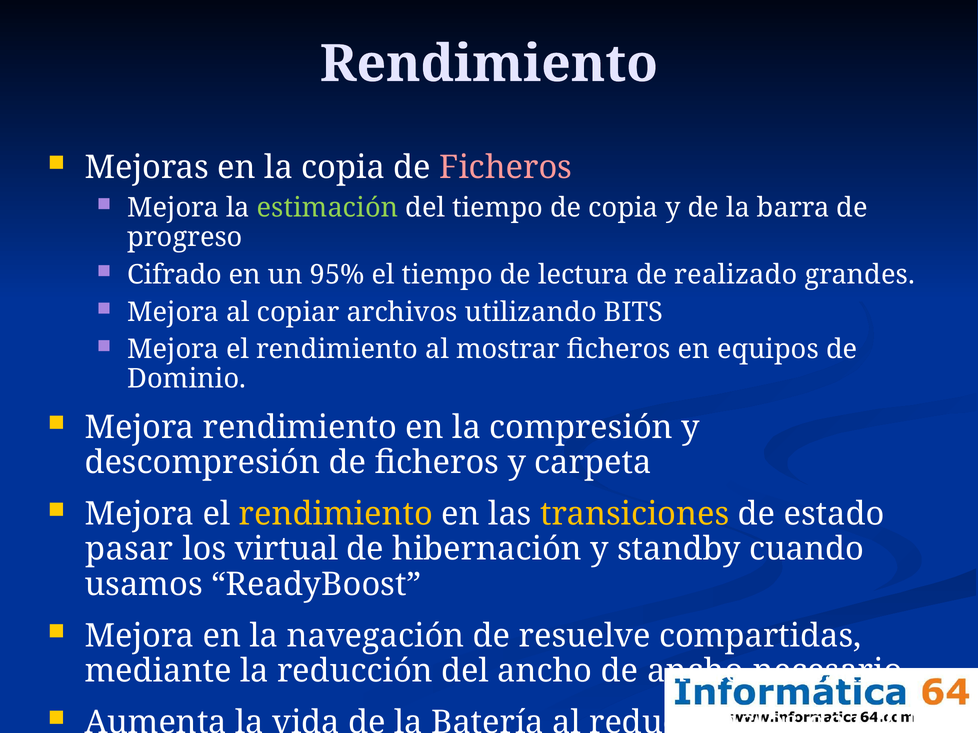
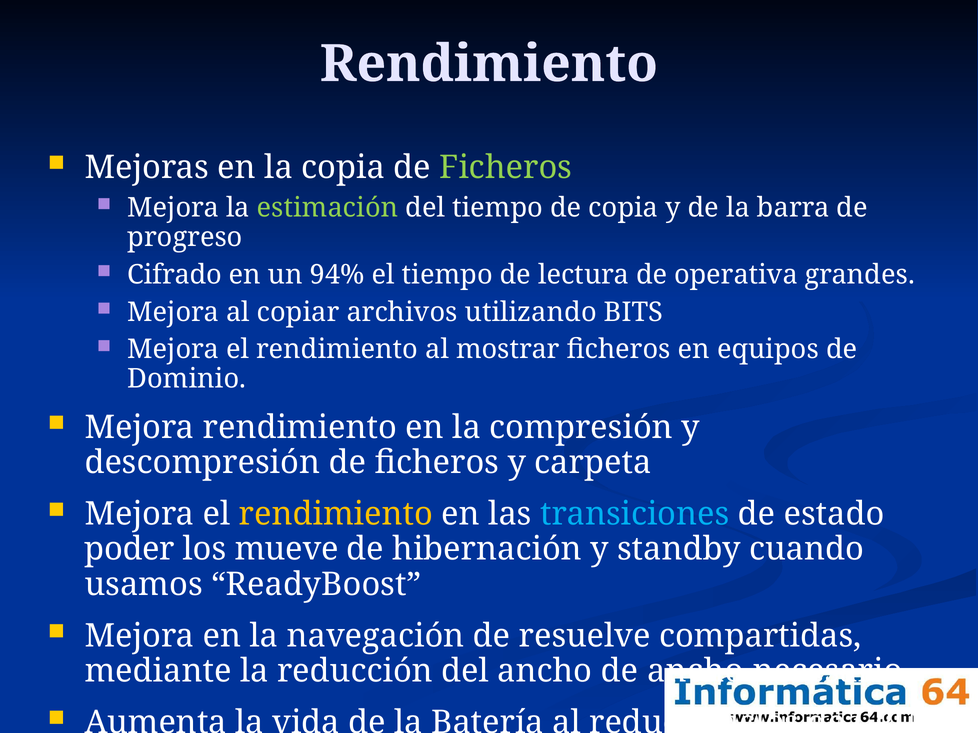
Ficheros at (506, 167) colour: pink -> light green
95%: 95% -> 94%
realizado: realizado -> operativa
transiciones colour: yellow -> light blue
pasar: pasar -> poder
virtual: virtual -> mueve
